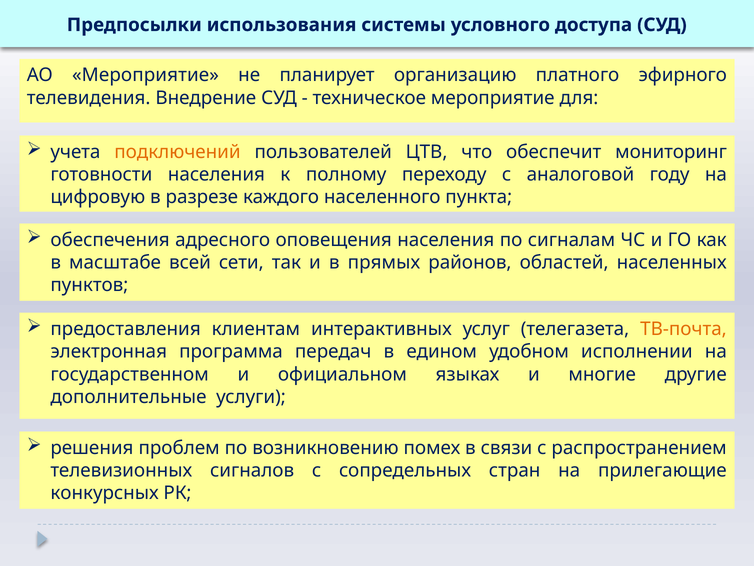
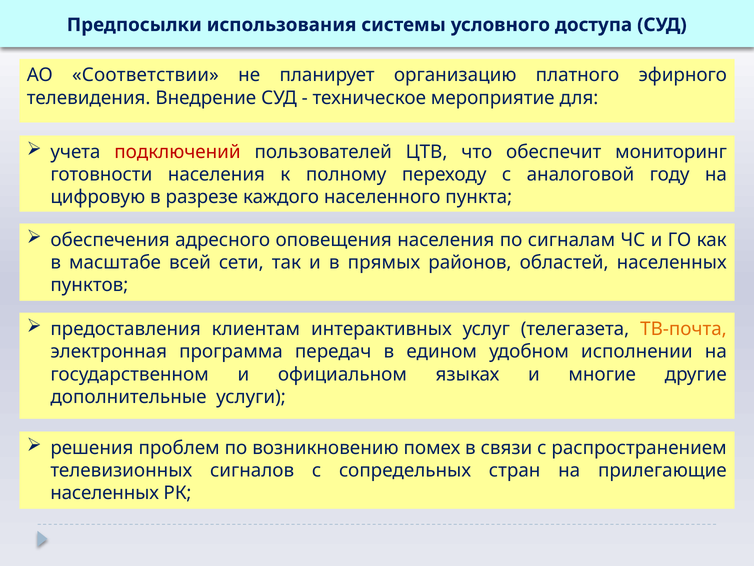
АО Мероприятие: Мероприятие -> Соответствии
подключений colour: orange -> red
конкурсных at (105, 493): конкурсных -> населенных
